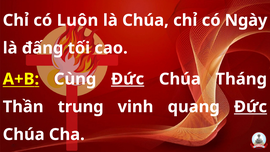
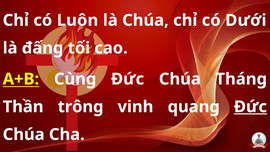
Ngày: Ngày -> Dưới
Đức at (128, 79) underline: present -> none
trung: trung -> trông
